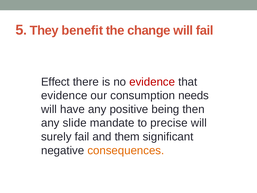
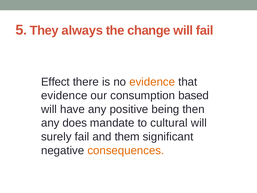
benefit: benefit -> always
evidence at (152, 82) colour: red -> orange
needs: needs -> based
slide: slide -> does
precise: precise -> cultural
